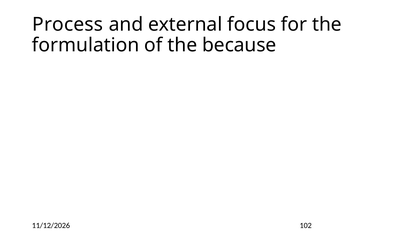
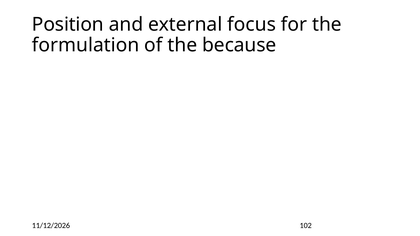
Process: Process -> Position
